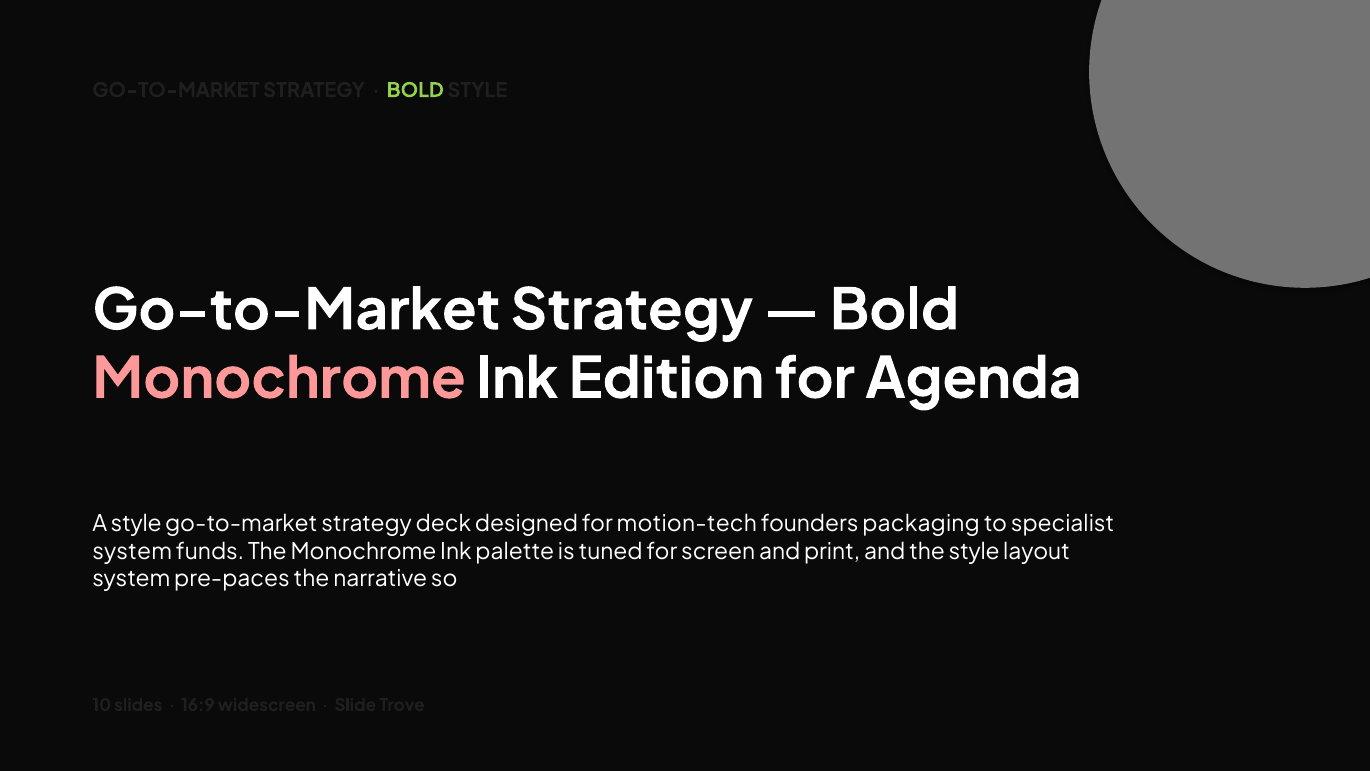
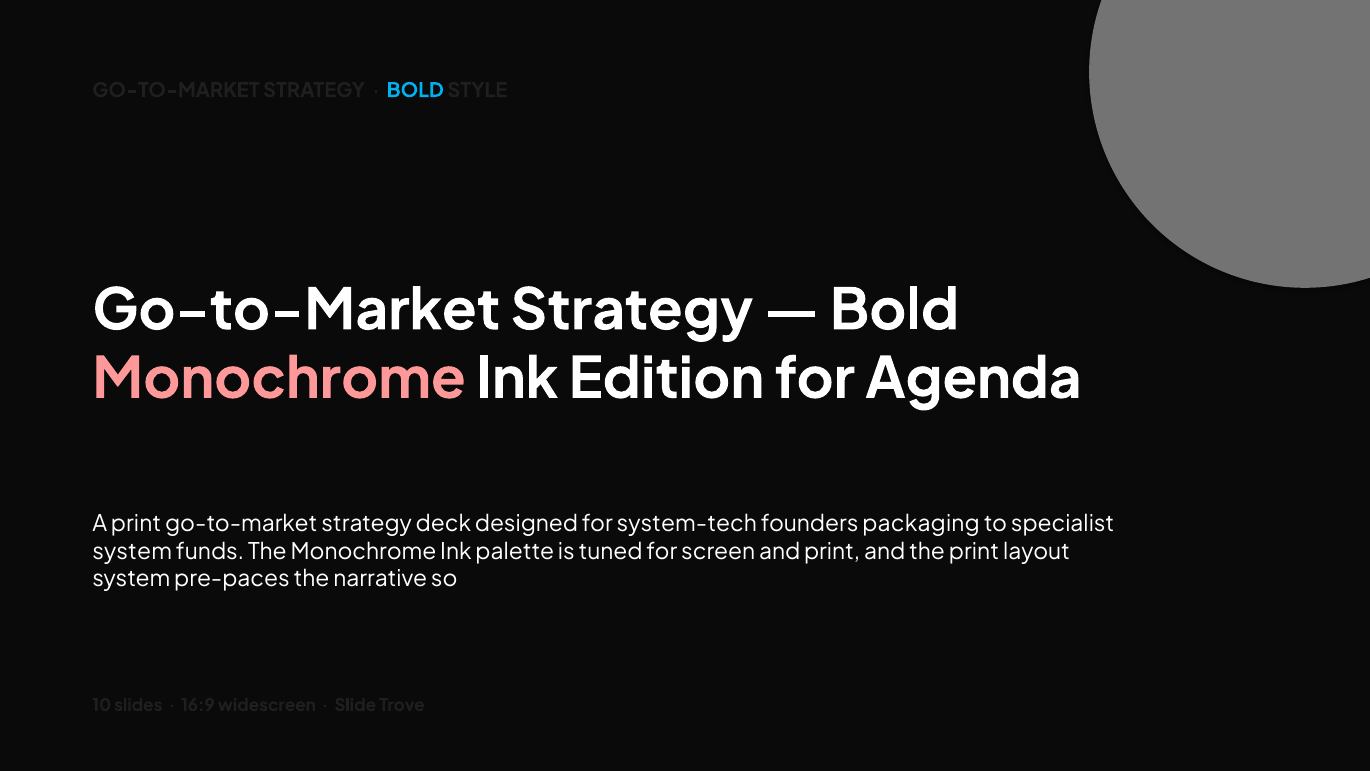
BOLD at (415, 90) colour: light green -> light blue
A style: style -> print
motion-tech: motion-tech -> system-tech
the style: style -> print
